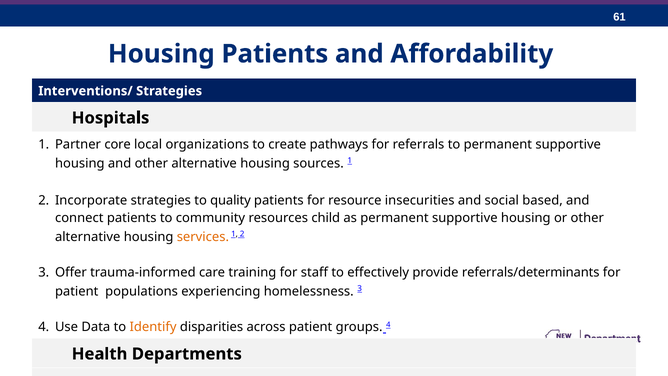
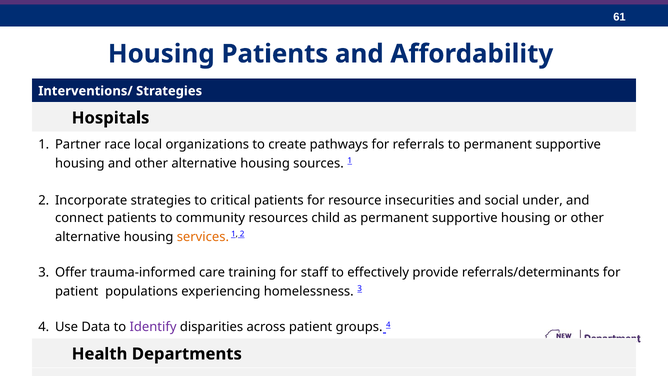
core: core -> race
quality: quality -> critical
based: based -> under
Identify colour: orange -> purple
